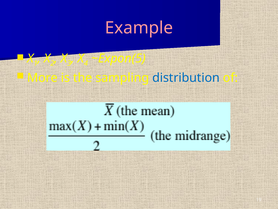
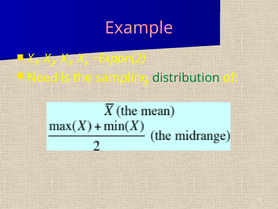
~Expon(5: ~Expon(5 -> ~Expon(2
More: More -> Need
distribution colour: blue -> green
